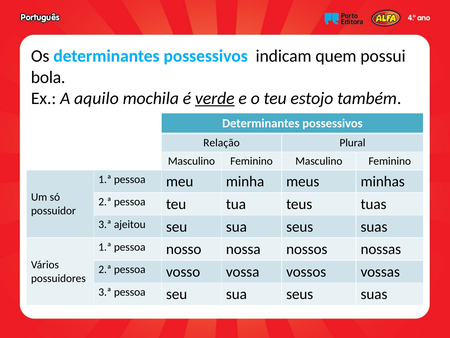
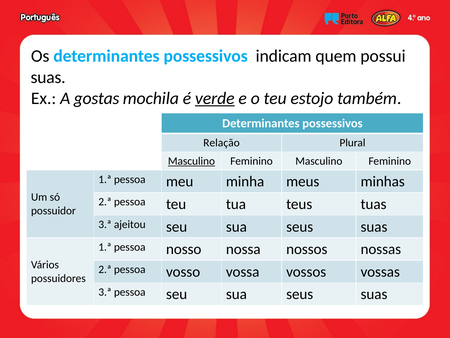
bola at (48, 77): bola -> suas
aquilo: aquilo -> gostas
Masculino at (191, 161) underline: none -> present
